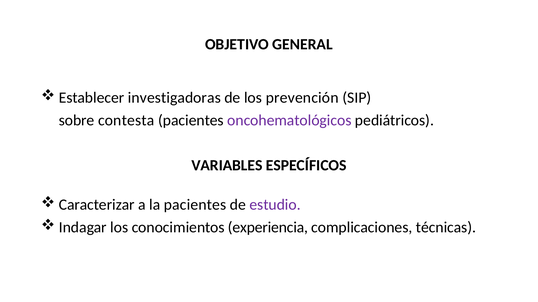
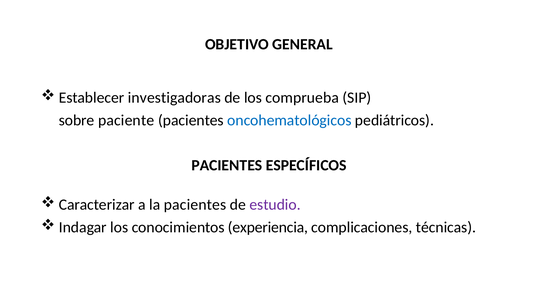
prevención: prevención -> comprueba
contesta: contesta -> paciente
oncohematológicos colour: purple -> blue
VARIABLES at (227, 166): VARIABLES -> PACIENTES
